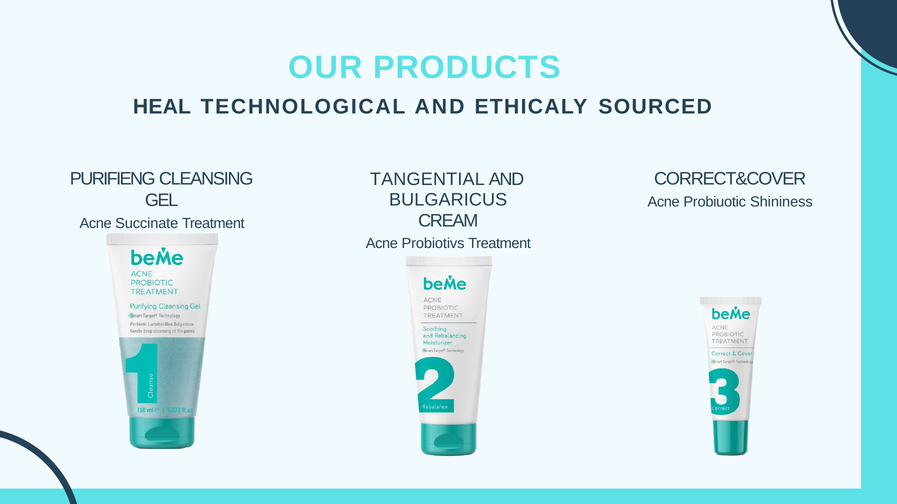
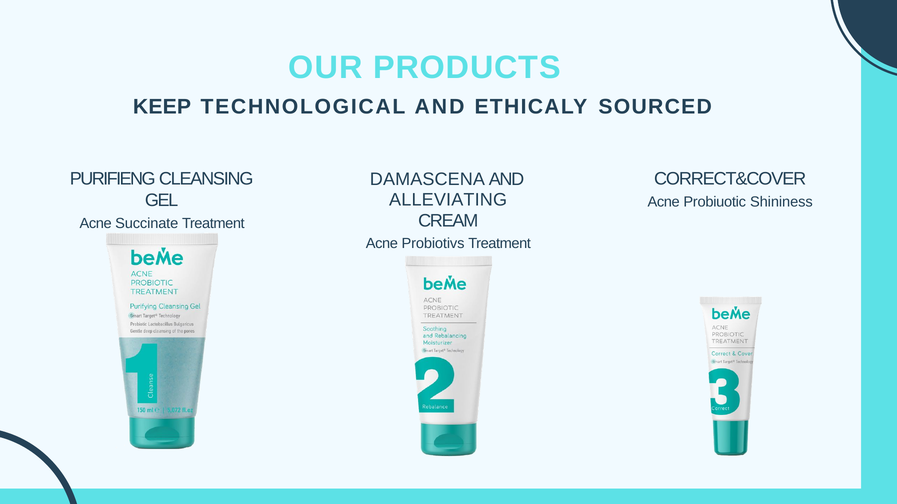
HEAL: HEAL -> KEEP
TANGENTIAL: TANGENTIAL -> DAMASCENA
BULGARICUS: BULGARICUS -> ALLEVIATING
